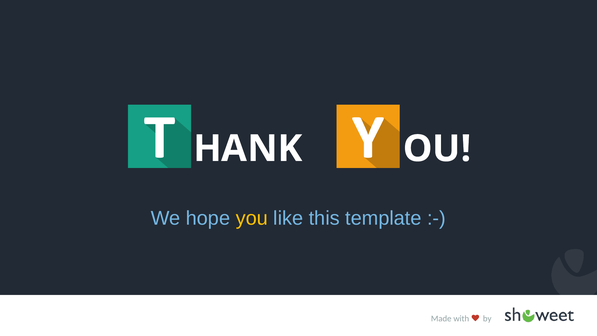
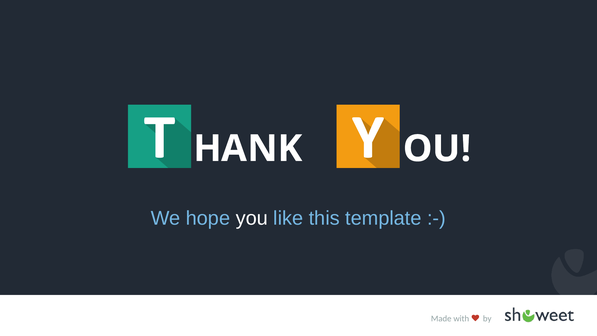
you at (252, 218) colour: yellow -> white
